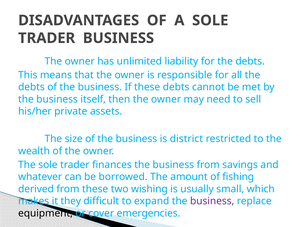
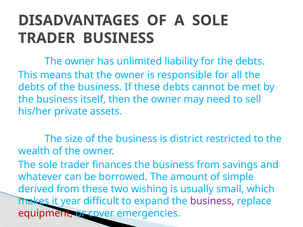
fishing: fishing -> simple
they: they -> year
equipment colour: black -> red
